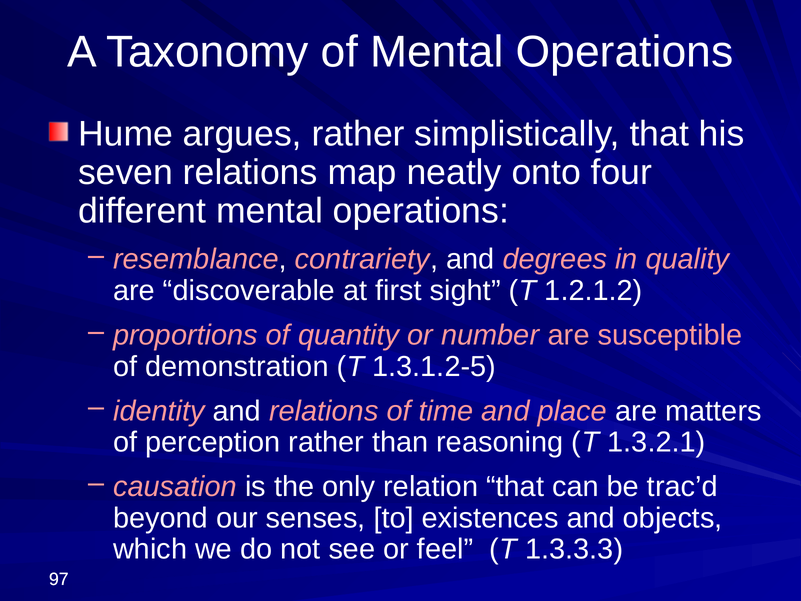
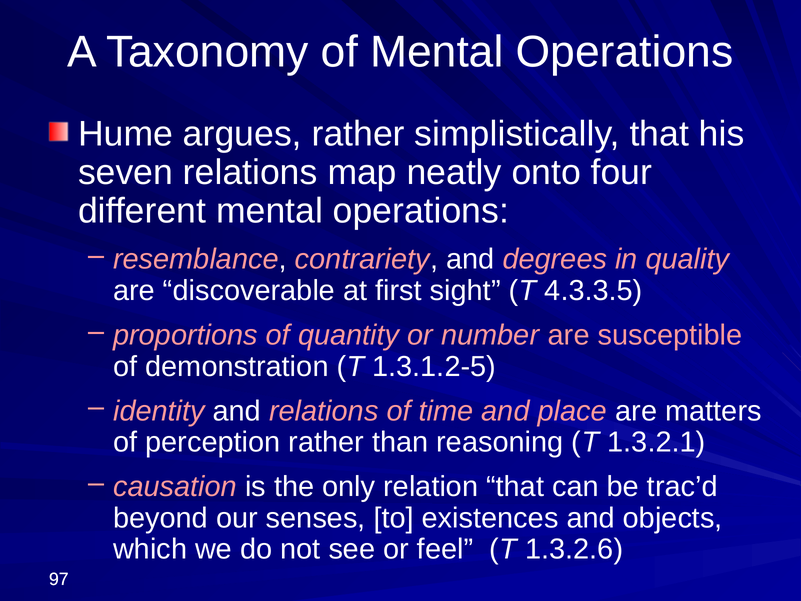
1.2.1.2: 1.2.1.2 -> 4.3.3.5
1.3.3.3: 1.3.3.3 -> 1.3.2.6
